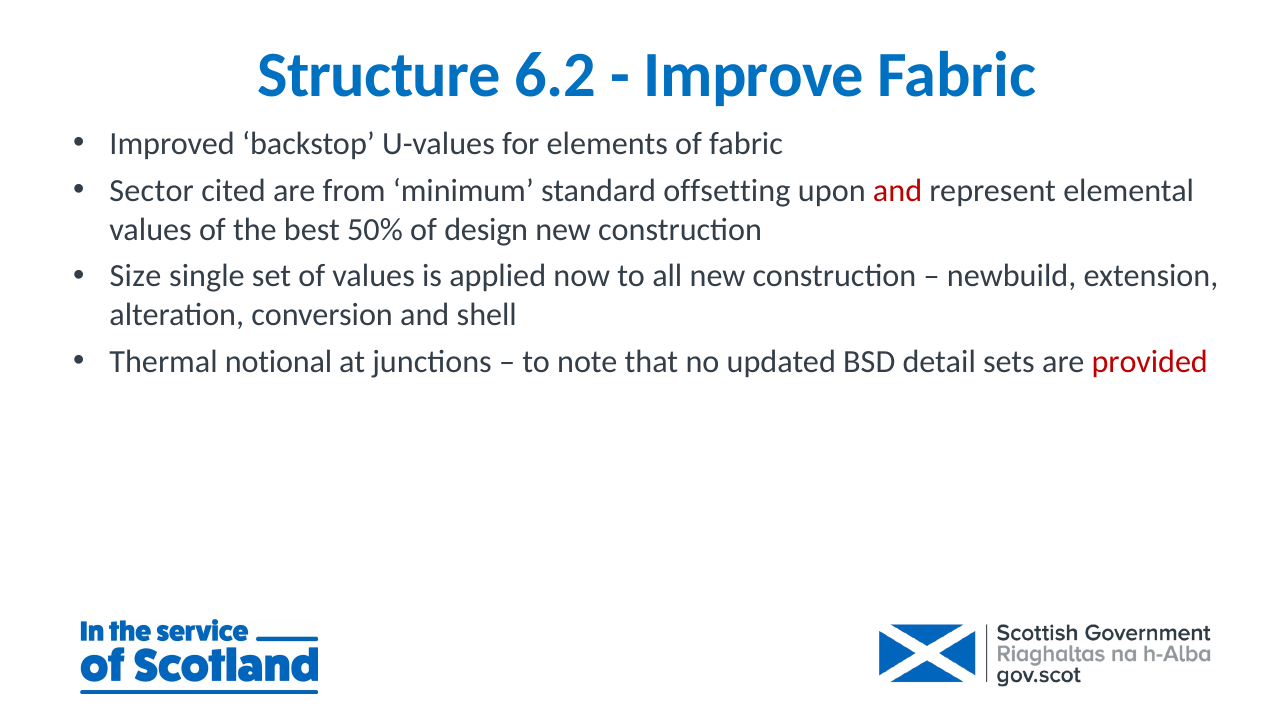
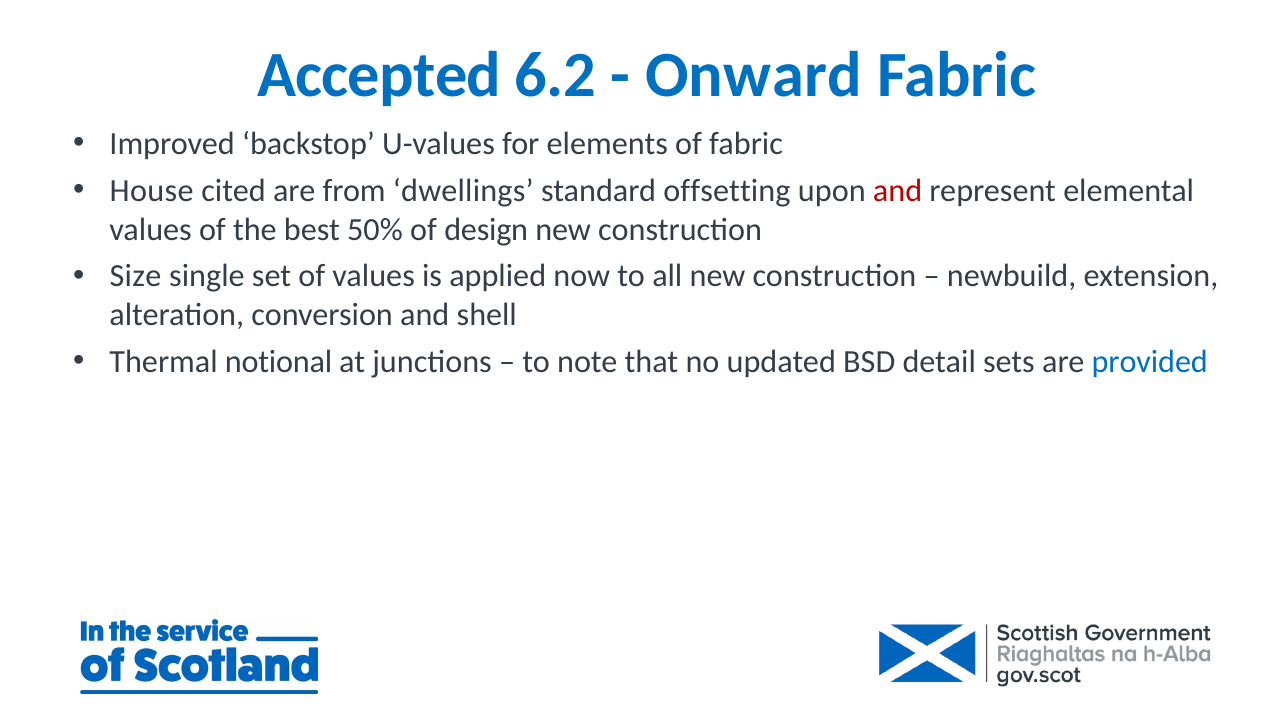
Structure: Structure -> Accepted
Improve: Improve -> Onward
Sector: Sector -> House
minimum: minimum -> dwellings
provided colour: red -> blue
